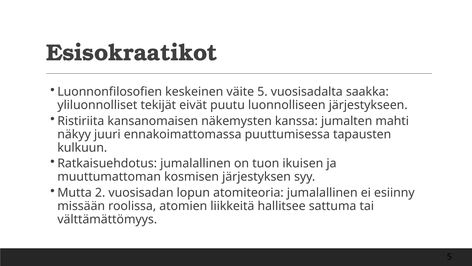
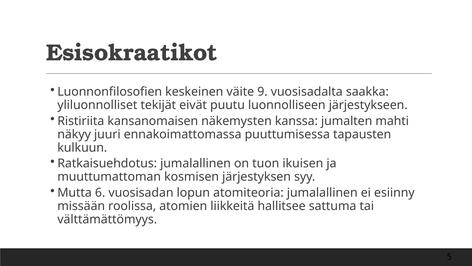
väite 5: 5 -> 9
2: 2 -> 6
